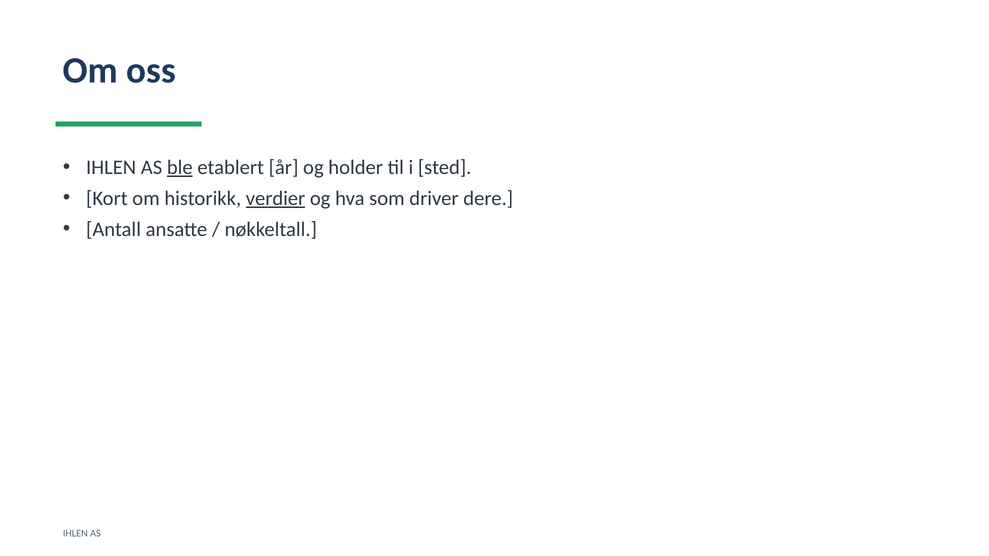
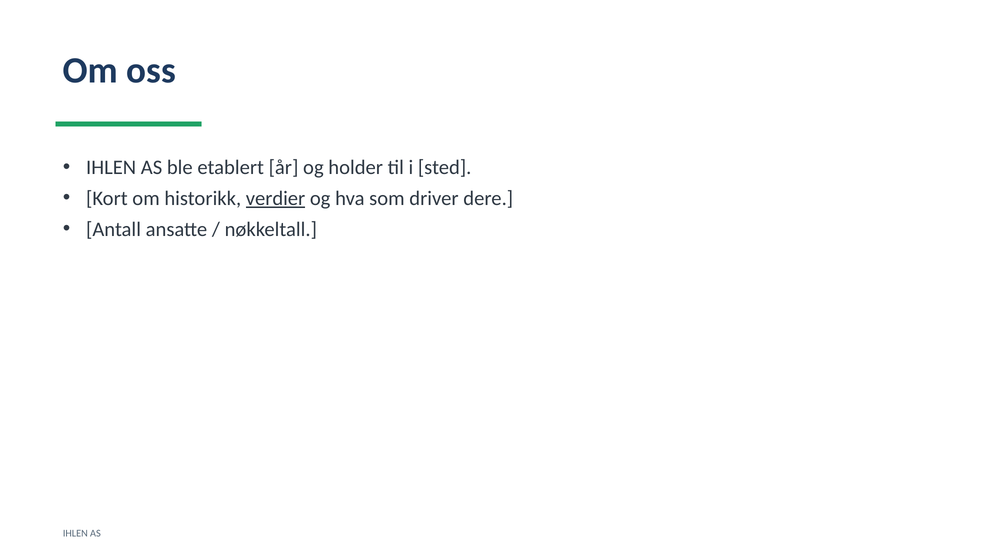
ble underline: present -> none
